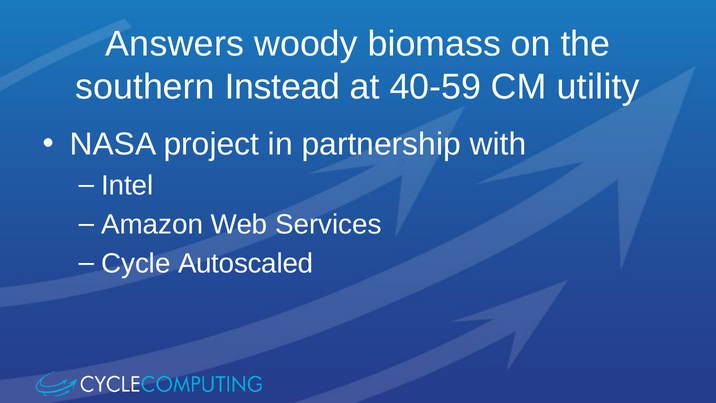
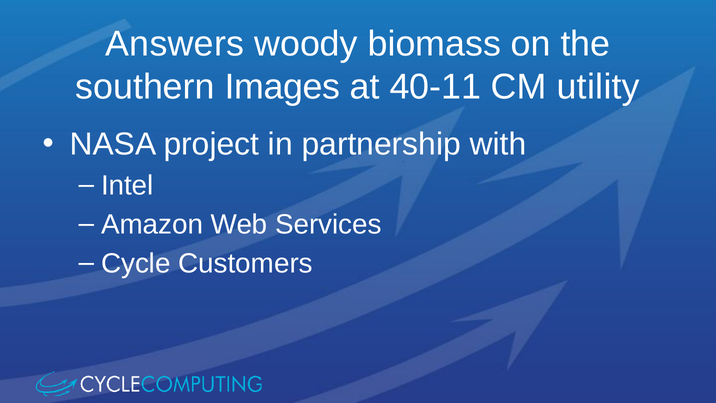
Instead: Instead -> Images
40-59: 40-59 -> 40-11
Autoscaled: Autoscaled -> Customers
